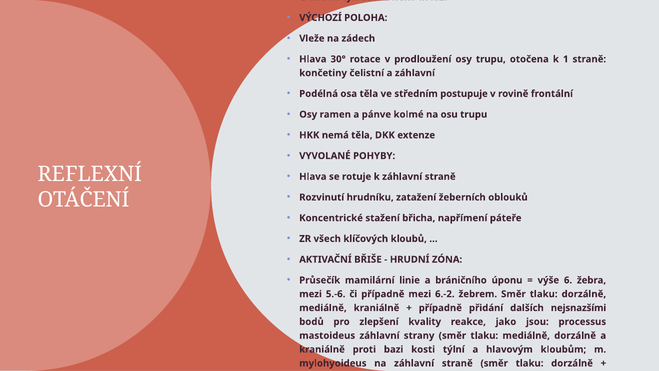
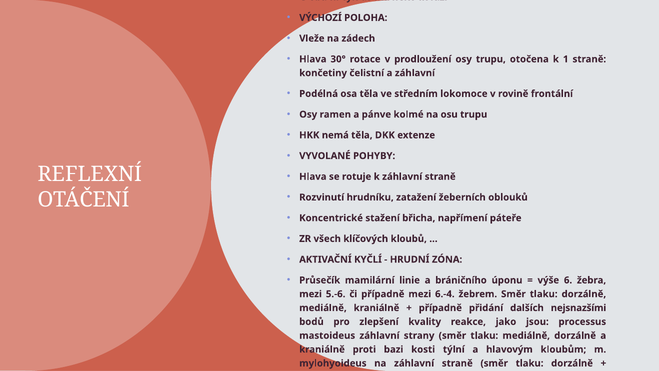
postupuje: postupuje -> lokomoce
BŘIŠE: BŘIŠE -> KYČLÍ
6.-2: 6.-2 -> 6.-4
